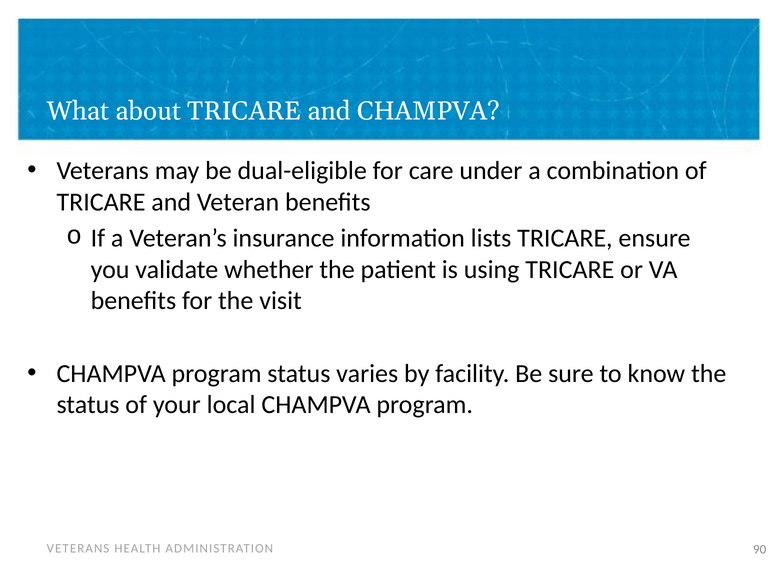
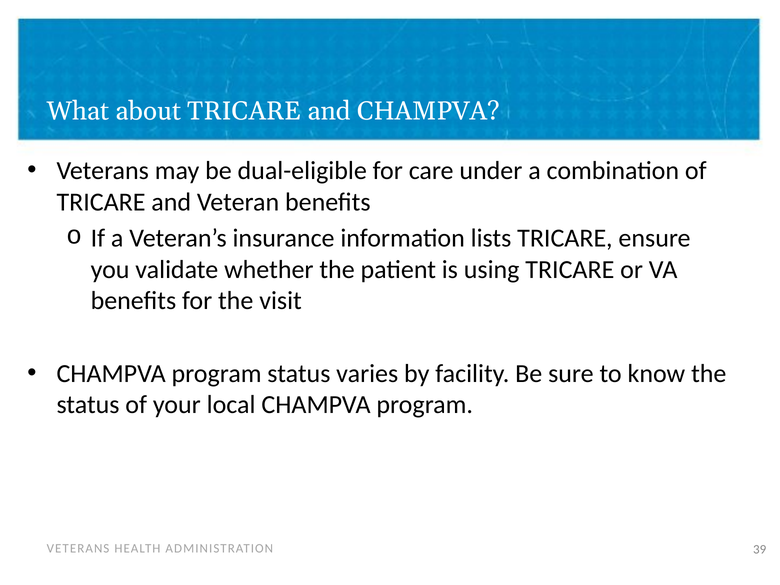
90: 90 -> 39
